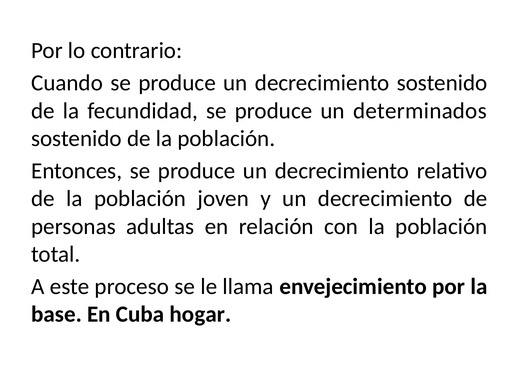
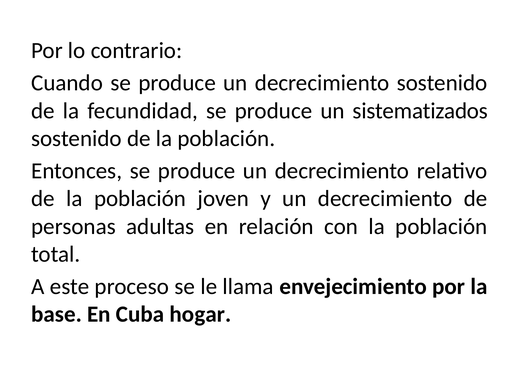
determinados: determinados -> sistematizados
